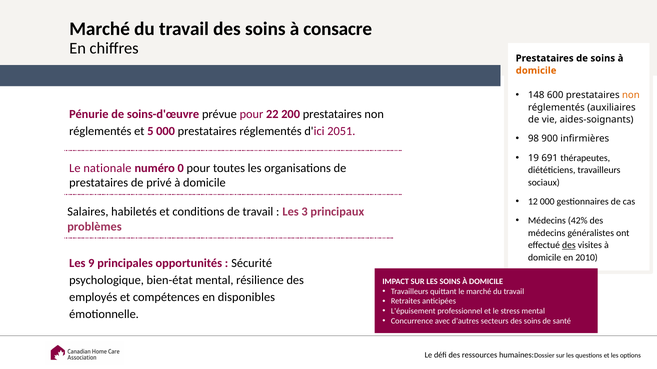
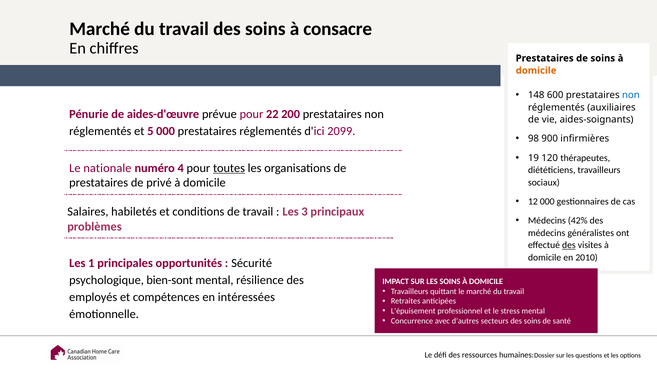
non at (631, 95) colour: orange -> blue
soins-d'œuvre: soins-d'œuvre -> aides-d'œuvre
2051: 2051 -> 2099
691: 691 -> 120
0: 0 -> 4
toutes underline: none -> present
9: 9 -> 1
bien-état: bien-état -> bien-sont
disponibles: disponibles -> intéressées
